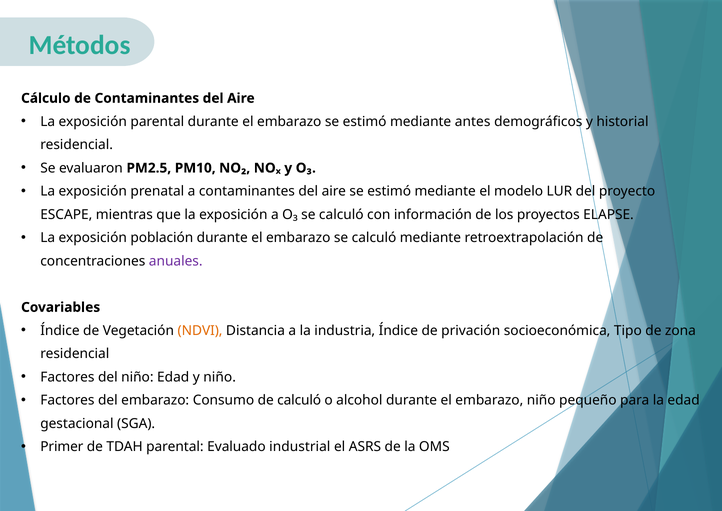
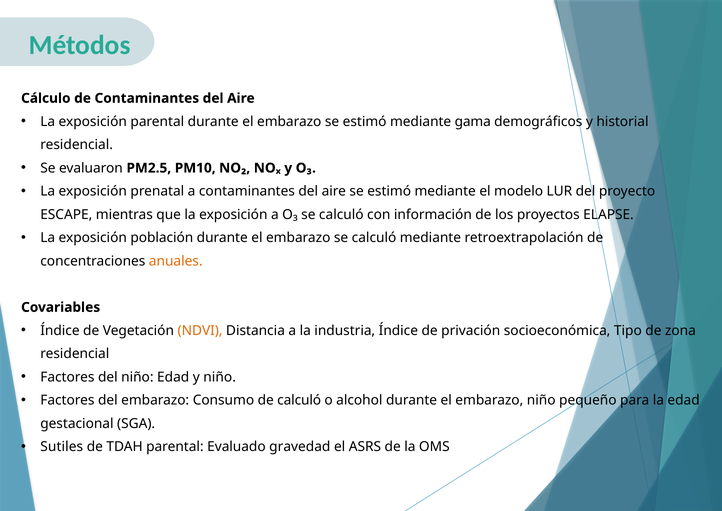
antes: antes -> gama
anuales colour: purple -> orange
Primer: Primer -> Sutiles
industrial: industrial -> gravedad
